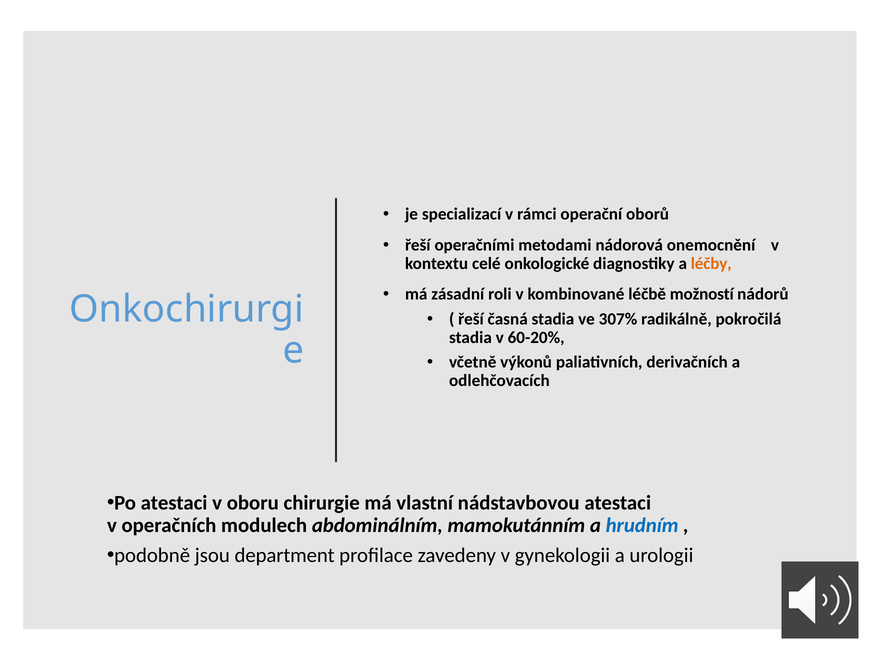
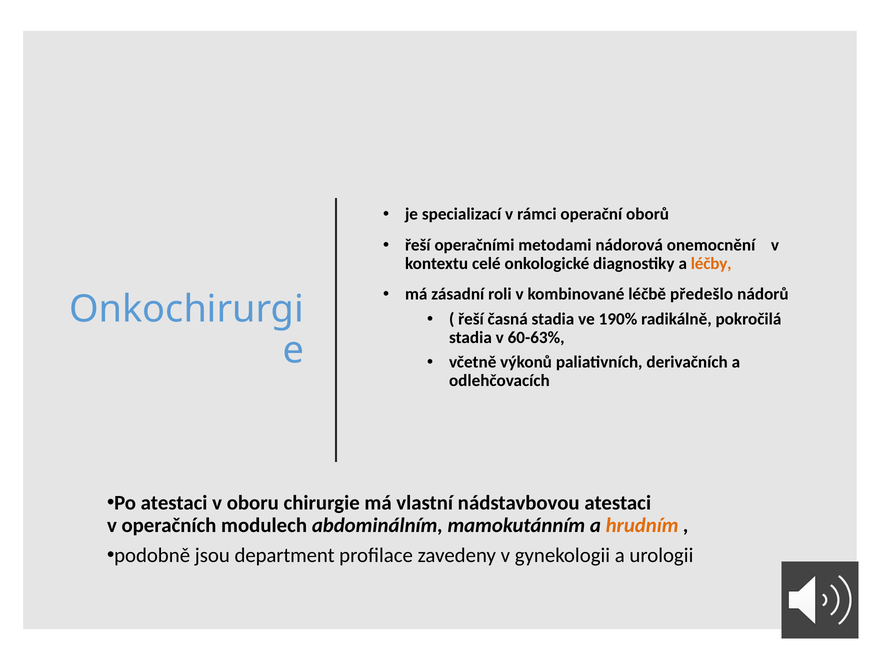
možností: možností -> předešlo
307%: 307% -> 190%
60-20%: 60-20% -> 60-63%
hrudním colour: blue -> orange
